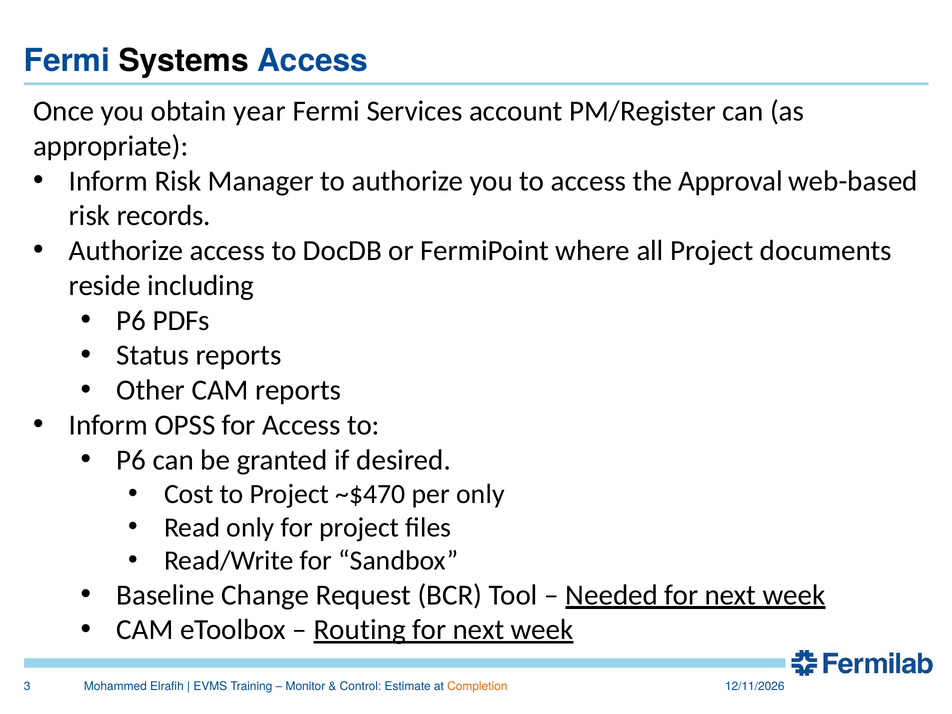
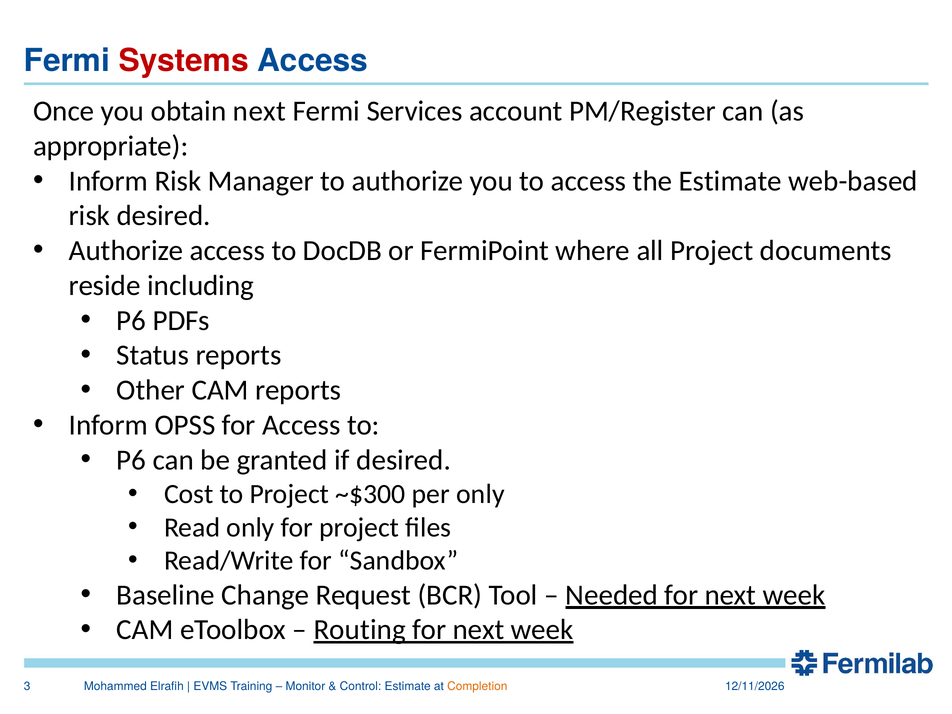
Systems colour: black -> red
obtain year: year -> next
the Approval: Approval -> Estimate
risk records: records -> desired
~$470: ~$470 -> ~$300
